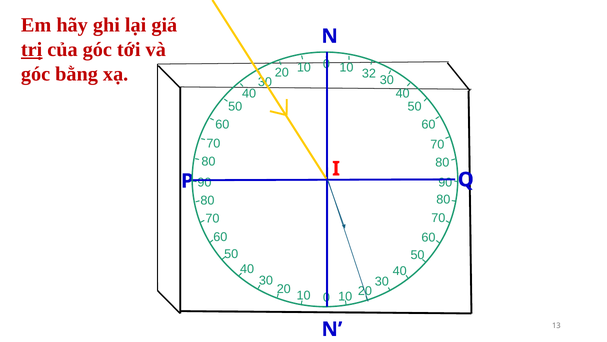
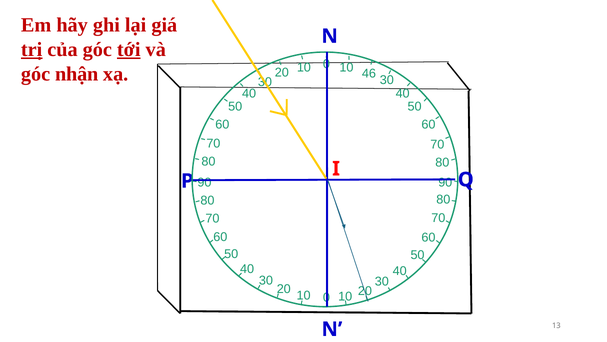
tới underline: none -> present
32: 32 -> 46
bằng: bằng -> nhận
